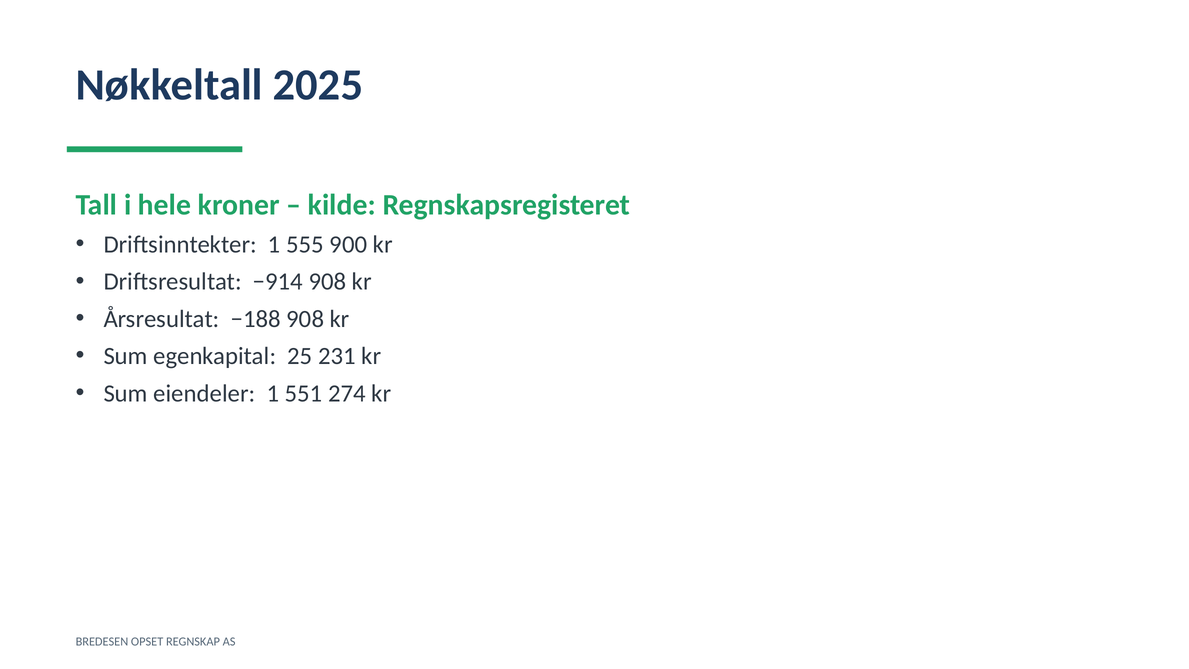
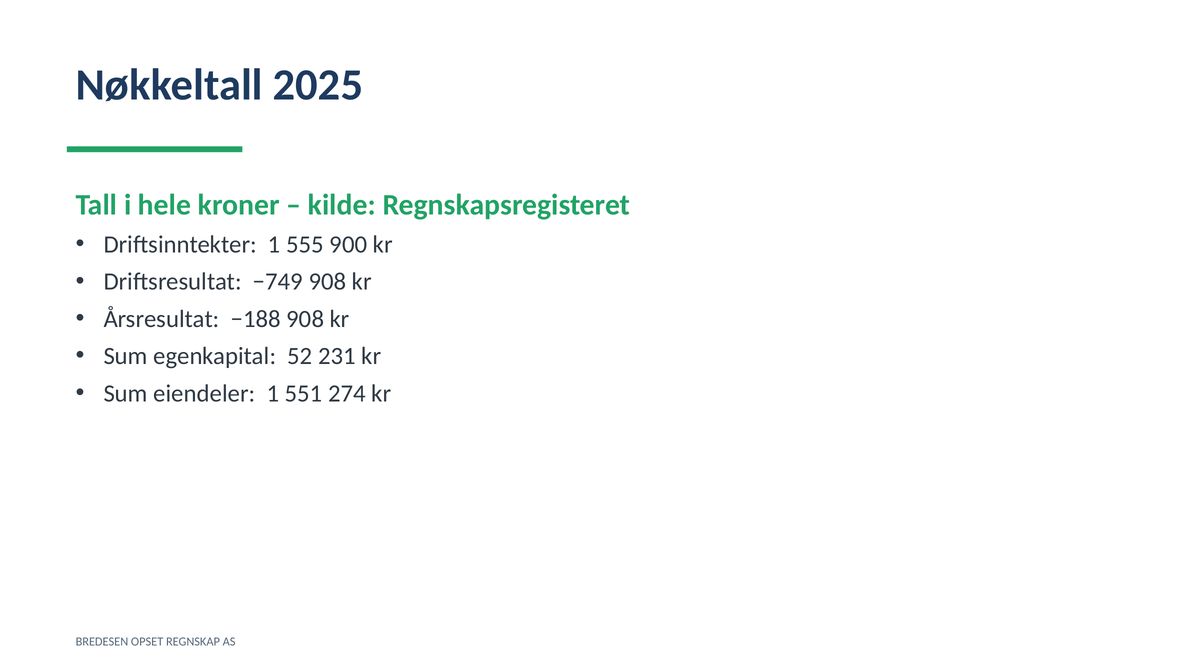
−914: −914 -> −749
25: 25 -> 52
